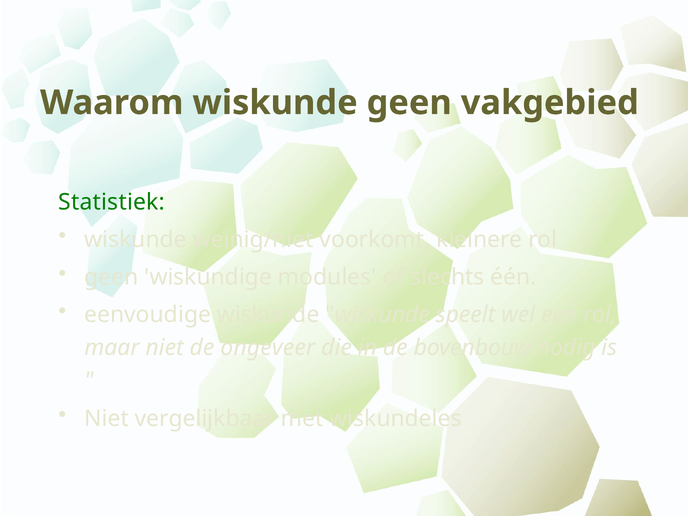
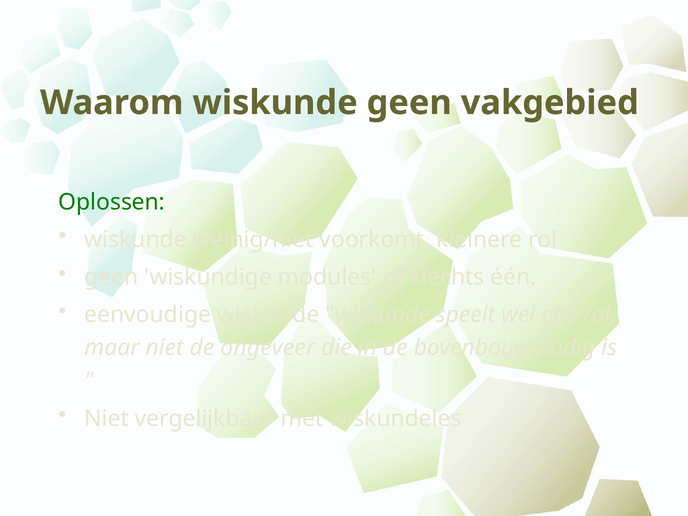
Statistiek: Statistiek -> Oplossen
